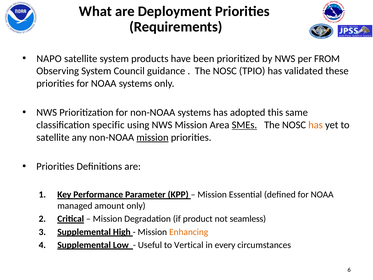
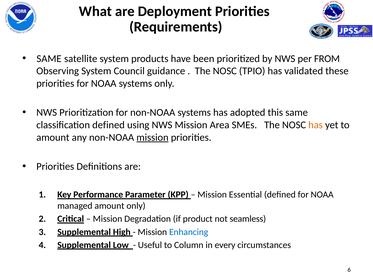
NAPO at (49, 59): NAPO -> SAME
classification specific: specific -> defined
SMEs underline: present -> none
satellite at (53, 137): satellite -> amount
Enhancing colour: orange -> blue
Vertical: Vertical -> Column
